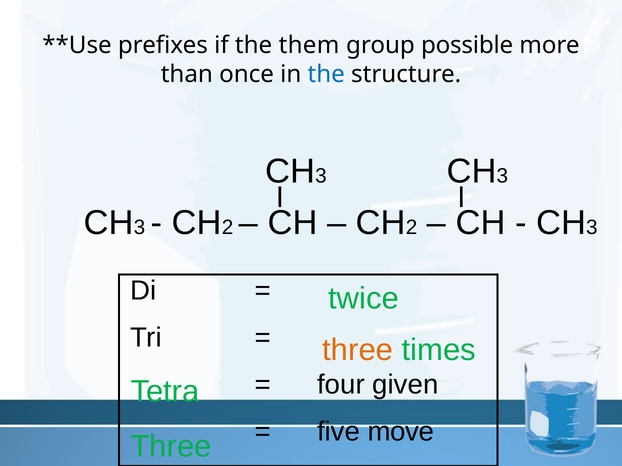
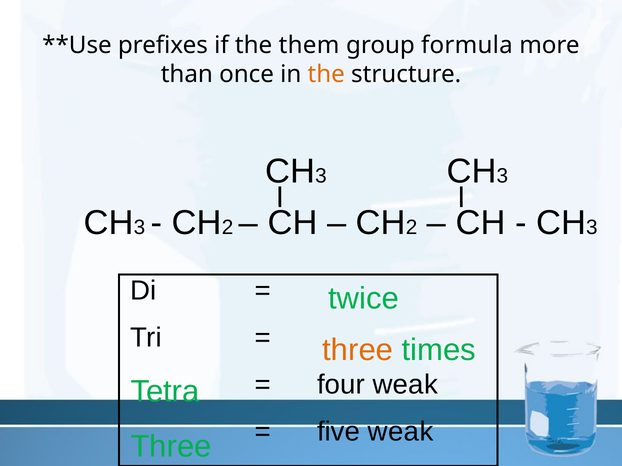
possible: possible -> formula
the at (326, 74) colour: blue -> orange
four given: given -> weak
five move: move -> weak
